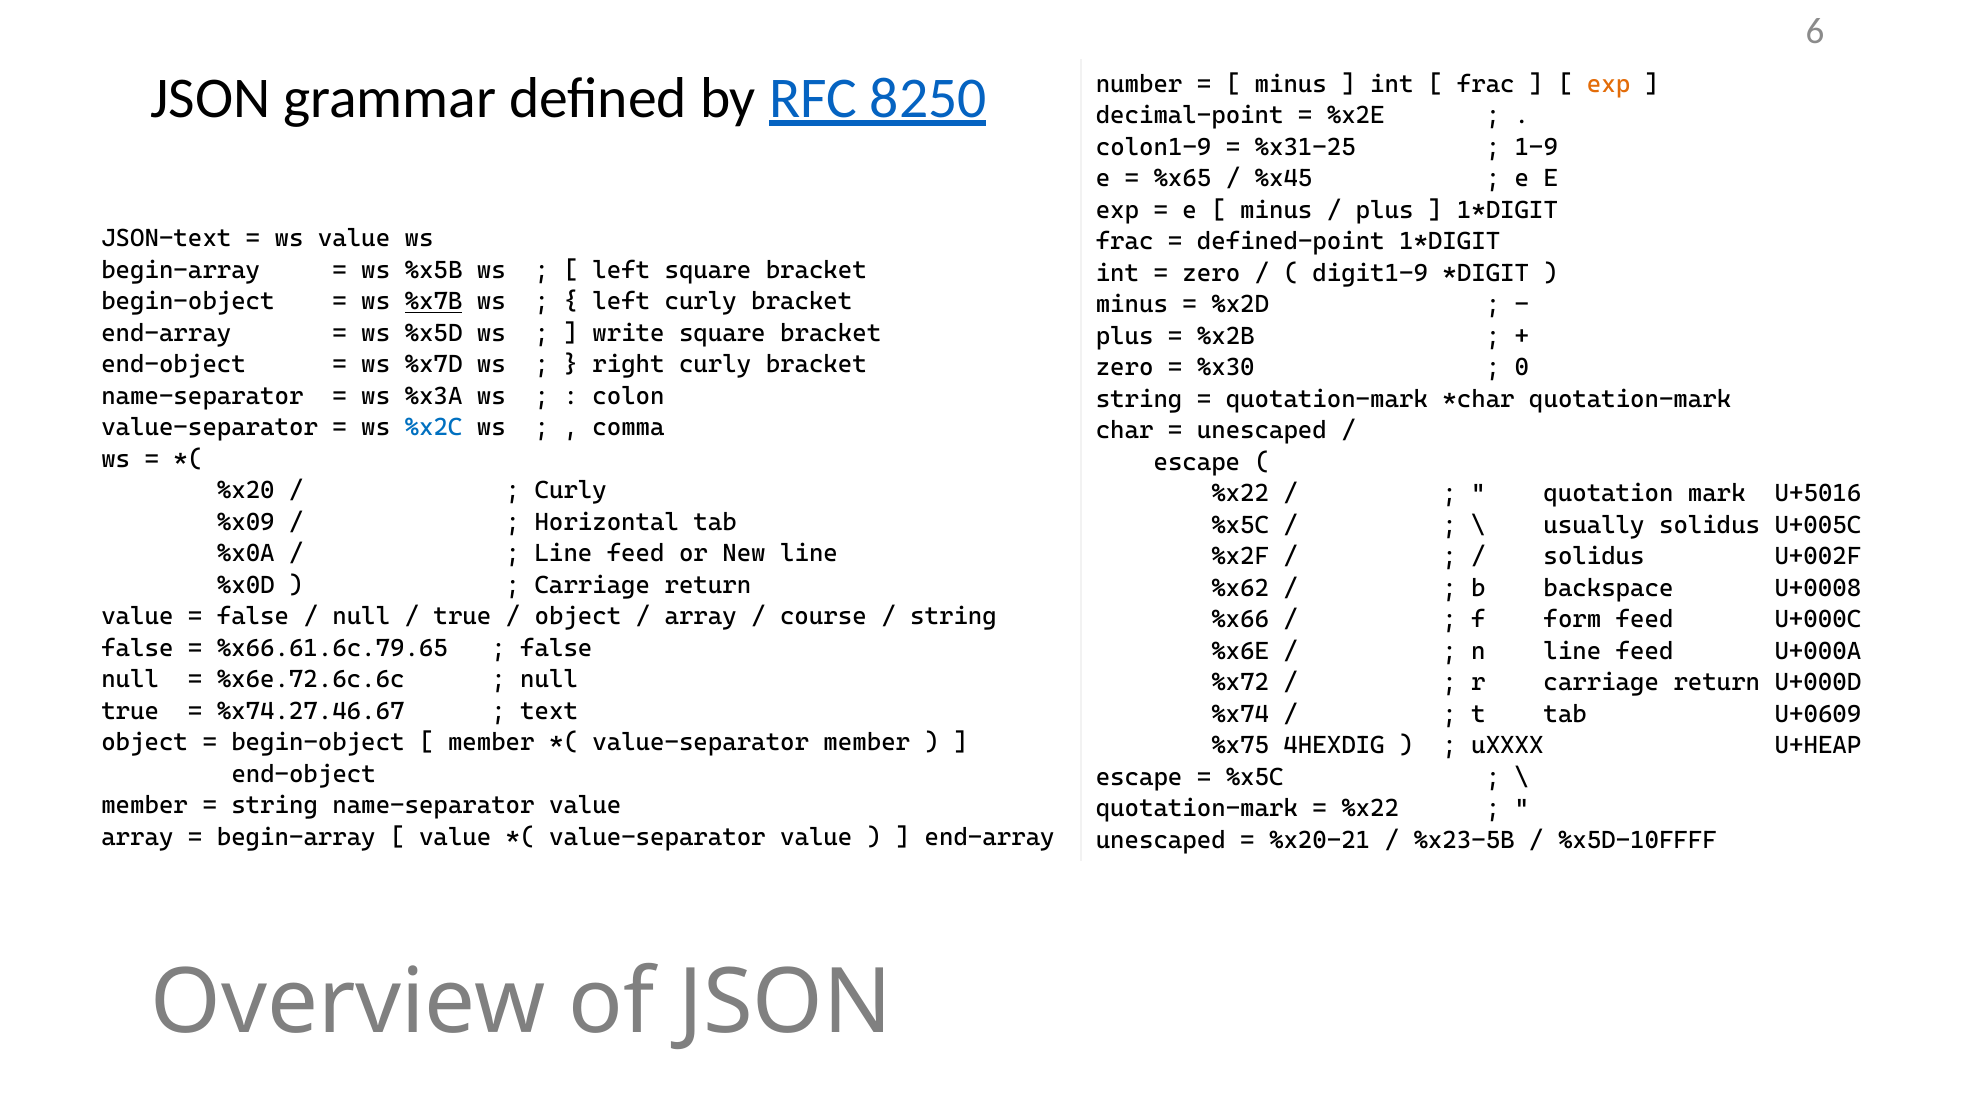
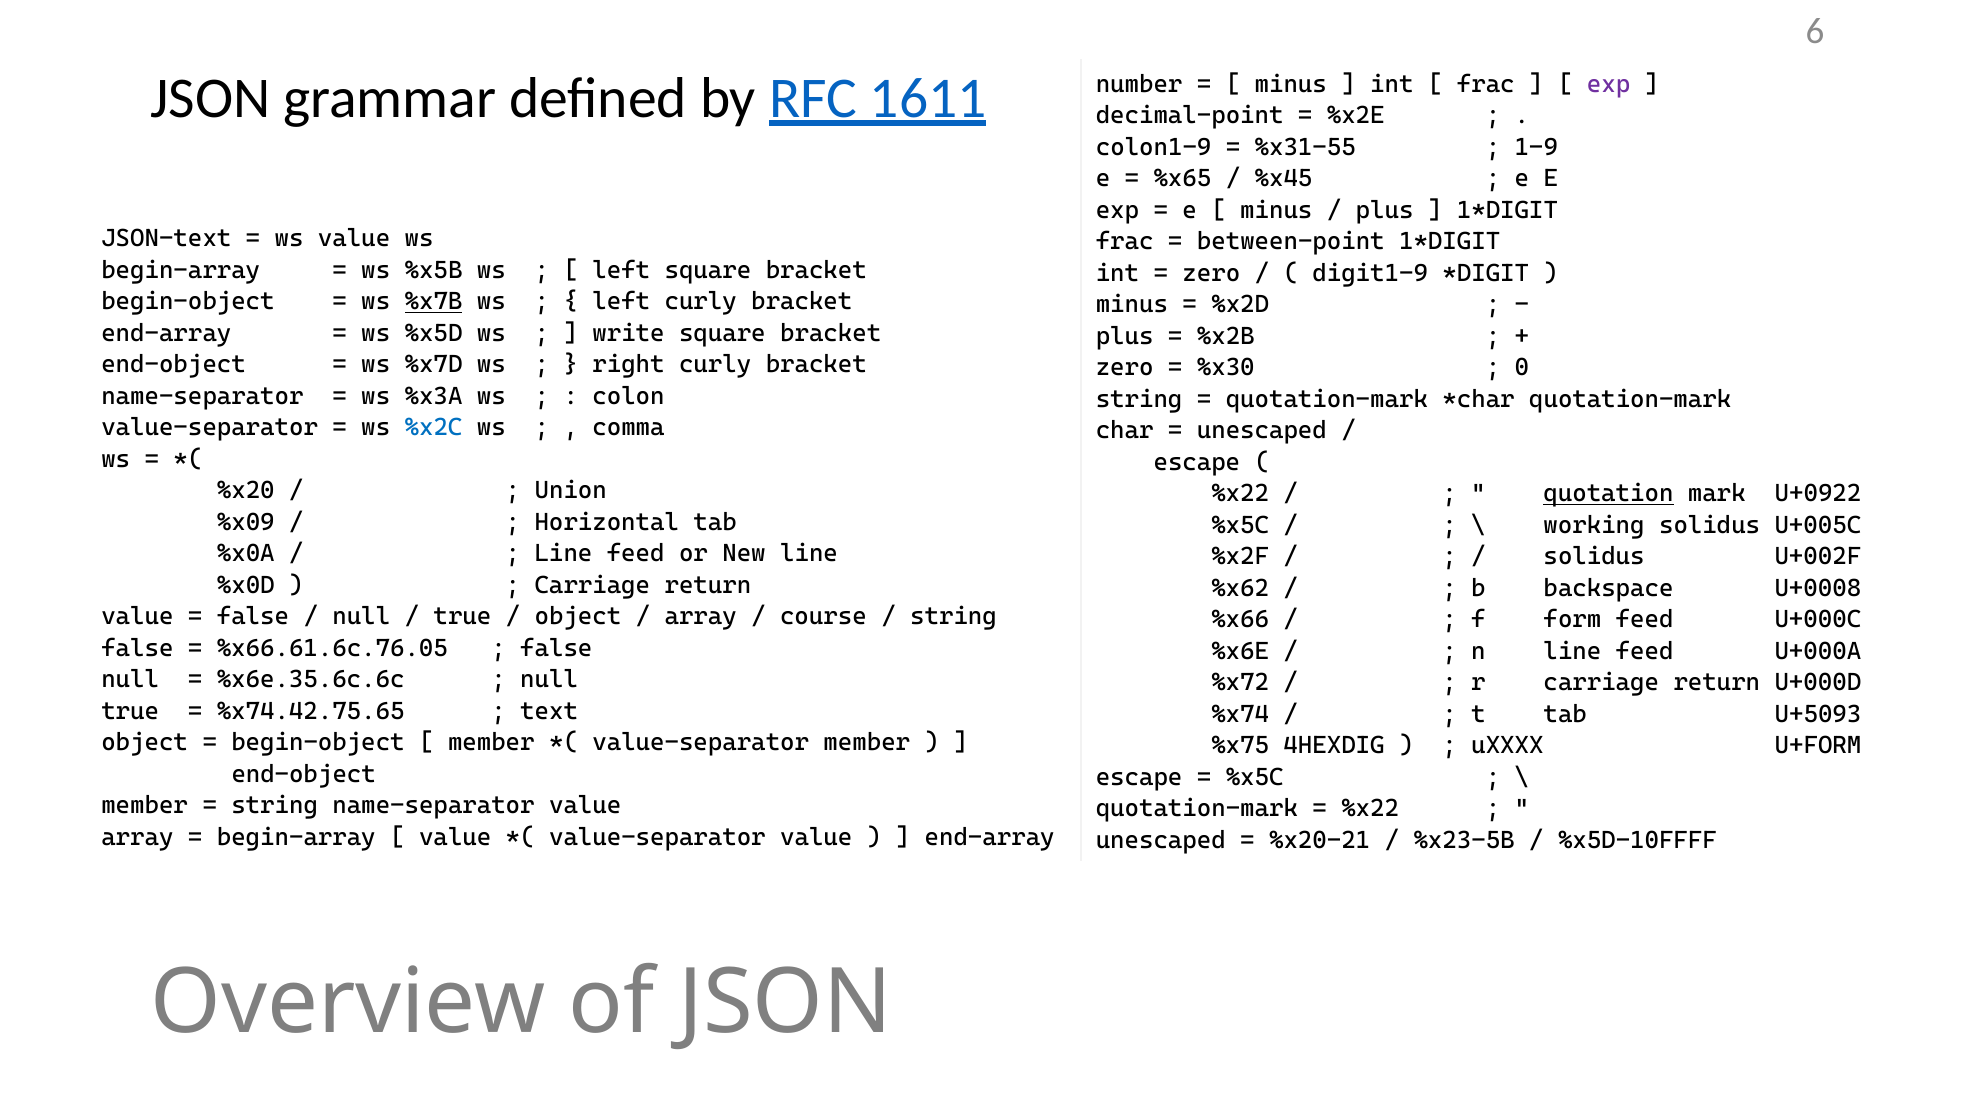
exp at (1609, 84) colour: orange -> purple
8250: 8250 -> 1611
%x31-25: %x31-25 -> %x31-55
defined-point: defined-point -> between-point
Curly at (571, 491): Curly -> Union
quotation underline: none -> present
U+5016: U+5016 -> U+0922
usually: usually -> working
%x66.61.6c.79.65: %x66.61.6c.79.65 -> %x66.61.6c.76.05
%x6e.72.6c.6c: %x6e.72.6c.6c -> %x6e.35.6c.6c
%x74.27.46.67: %x74.27.46.67 -> %x74.42.75.65
U+0609: U+0609 -> U+5093
U+HEAP: U+HEAP -> U+FORM
